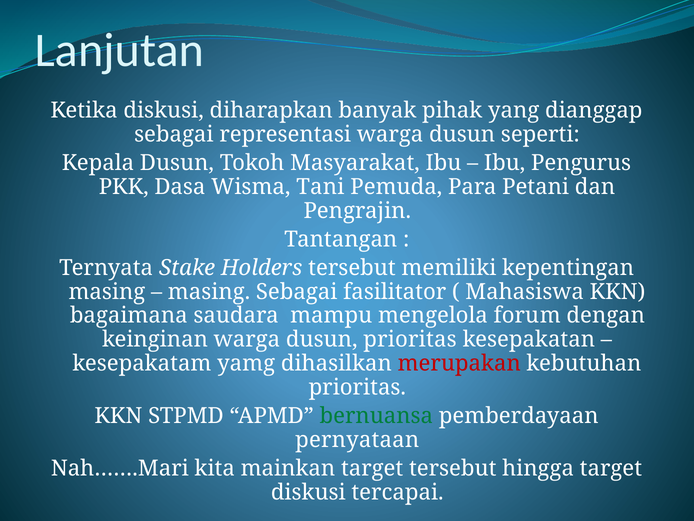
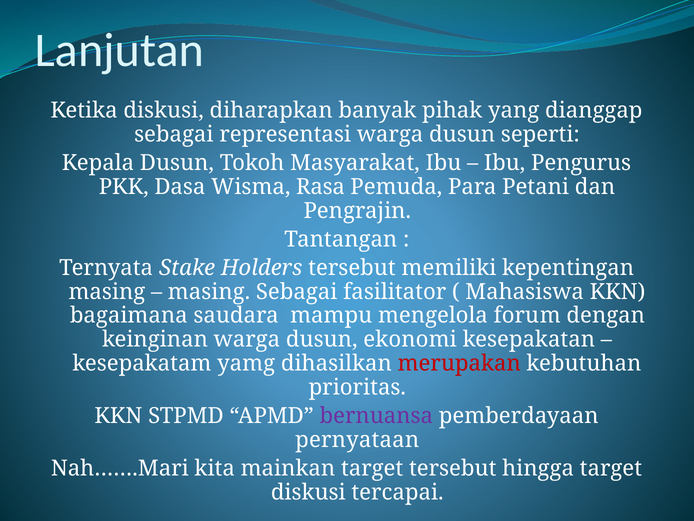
Tani: Tani -> Rasa
dusun prioritas: prioritas -> ekonomi
bernuansa colour: green -> purple
